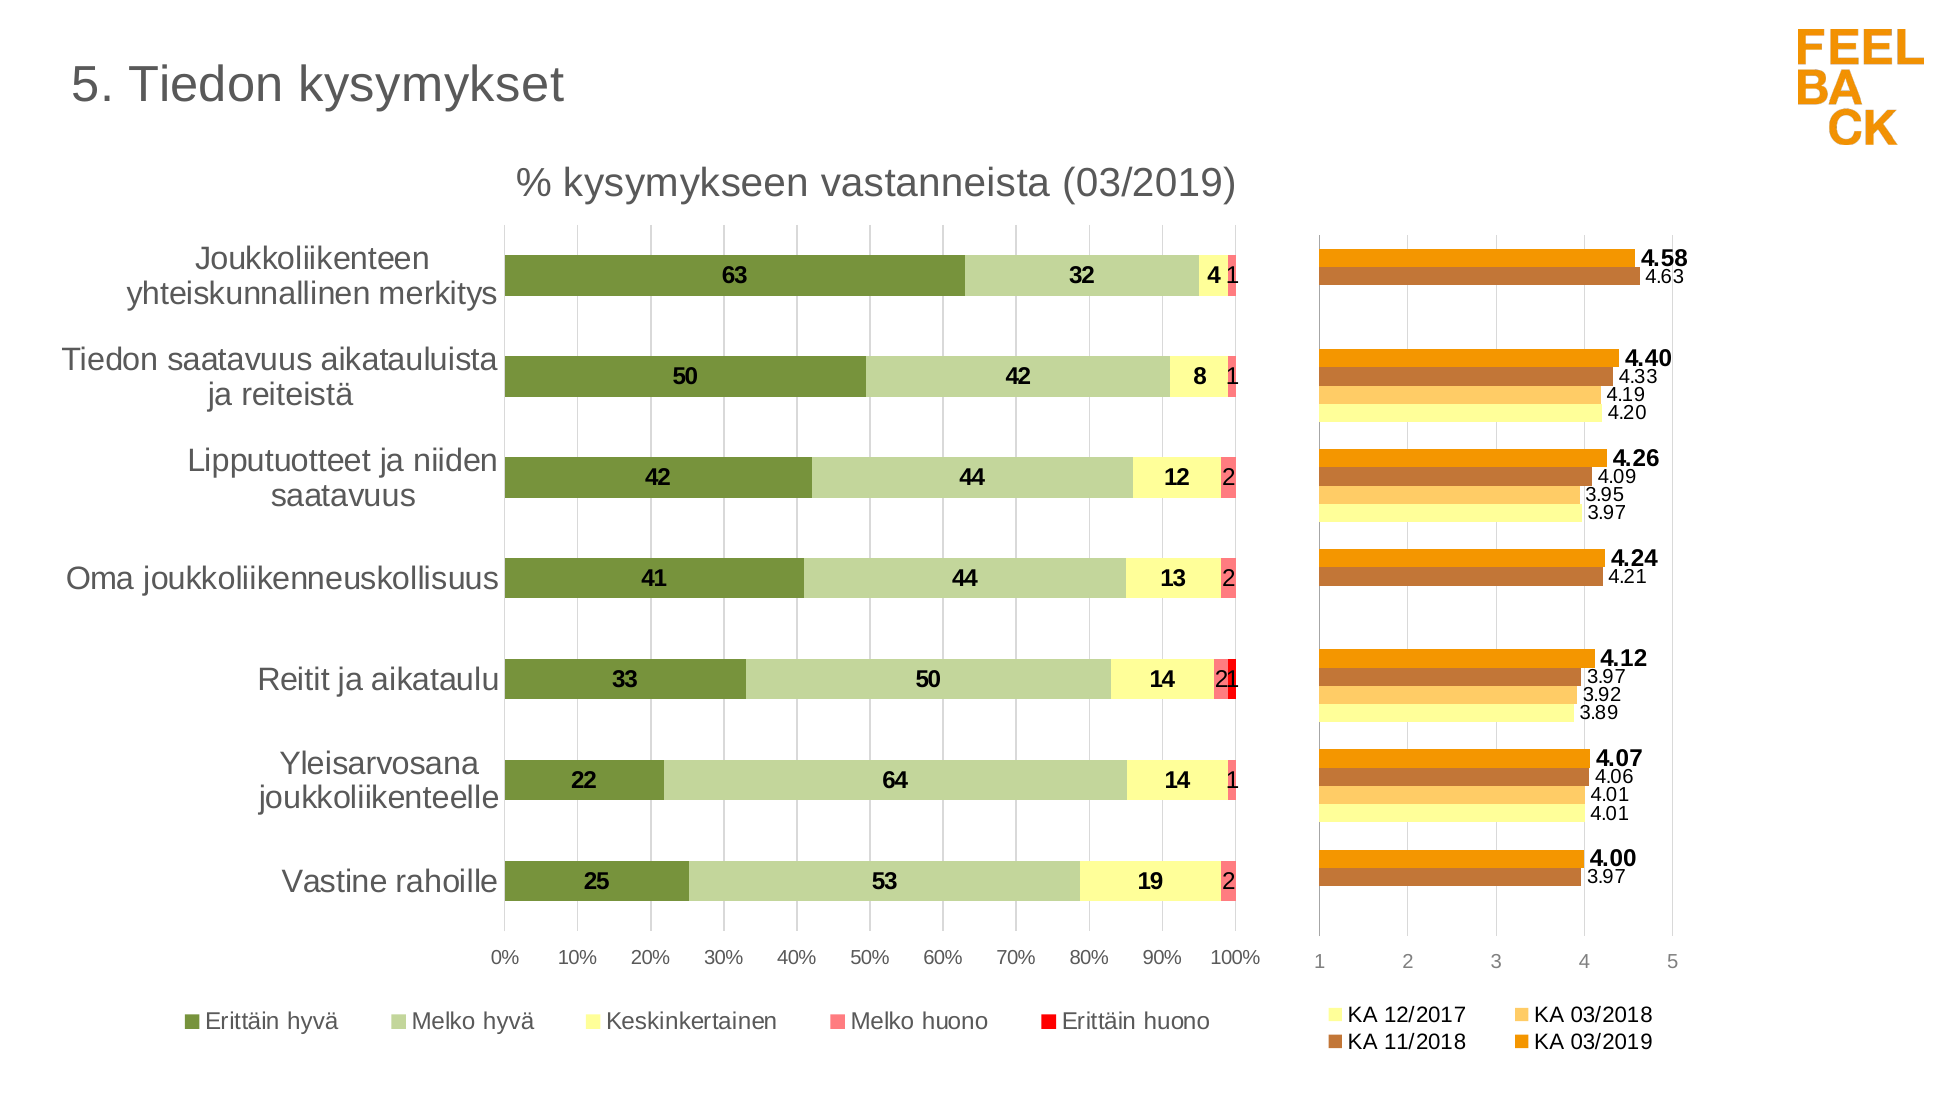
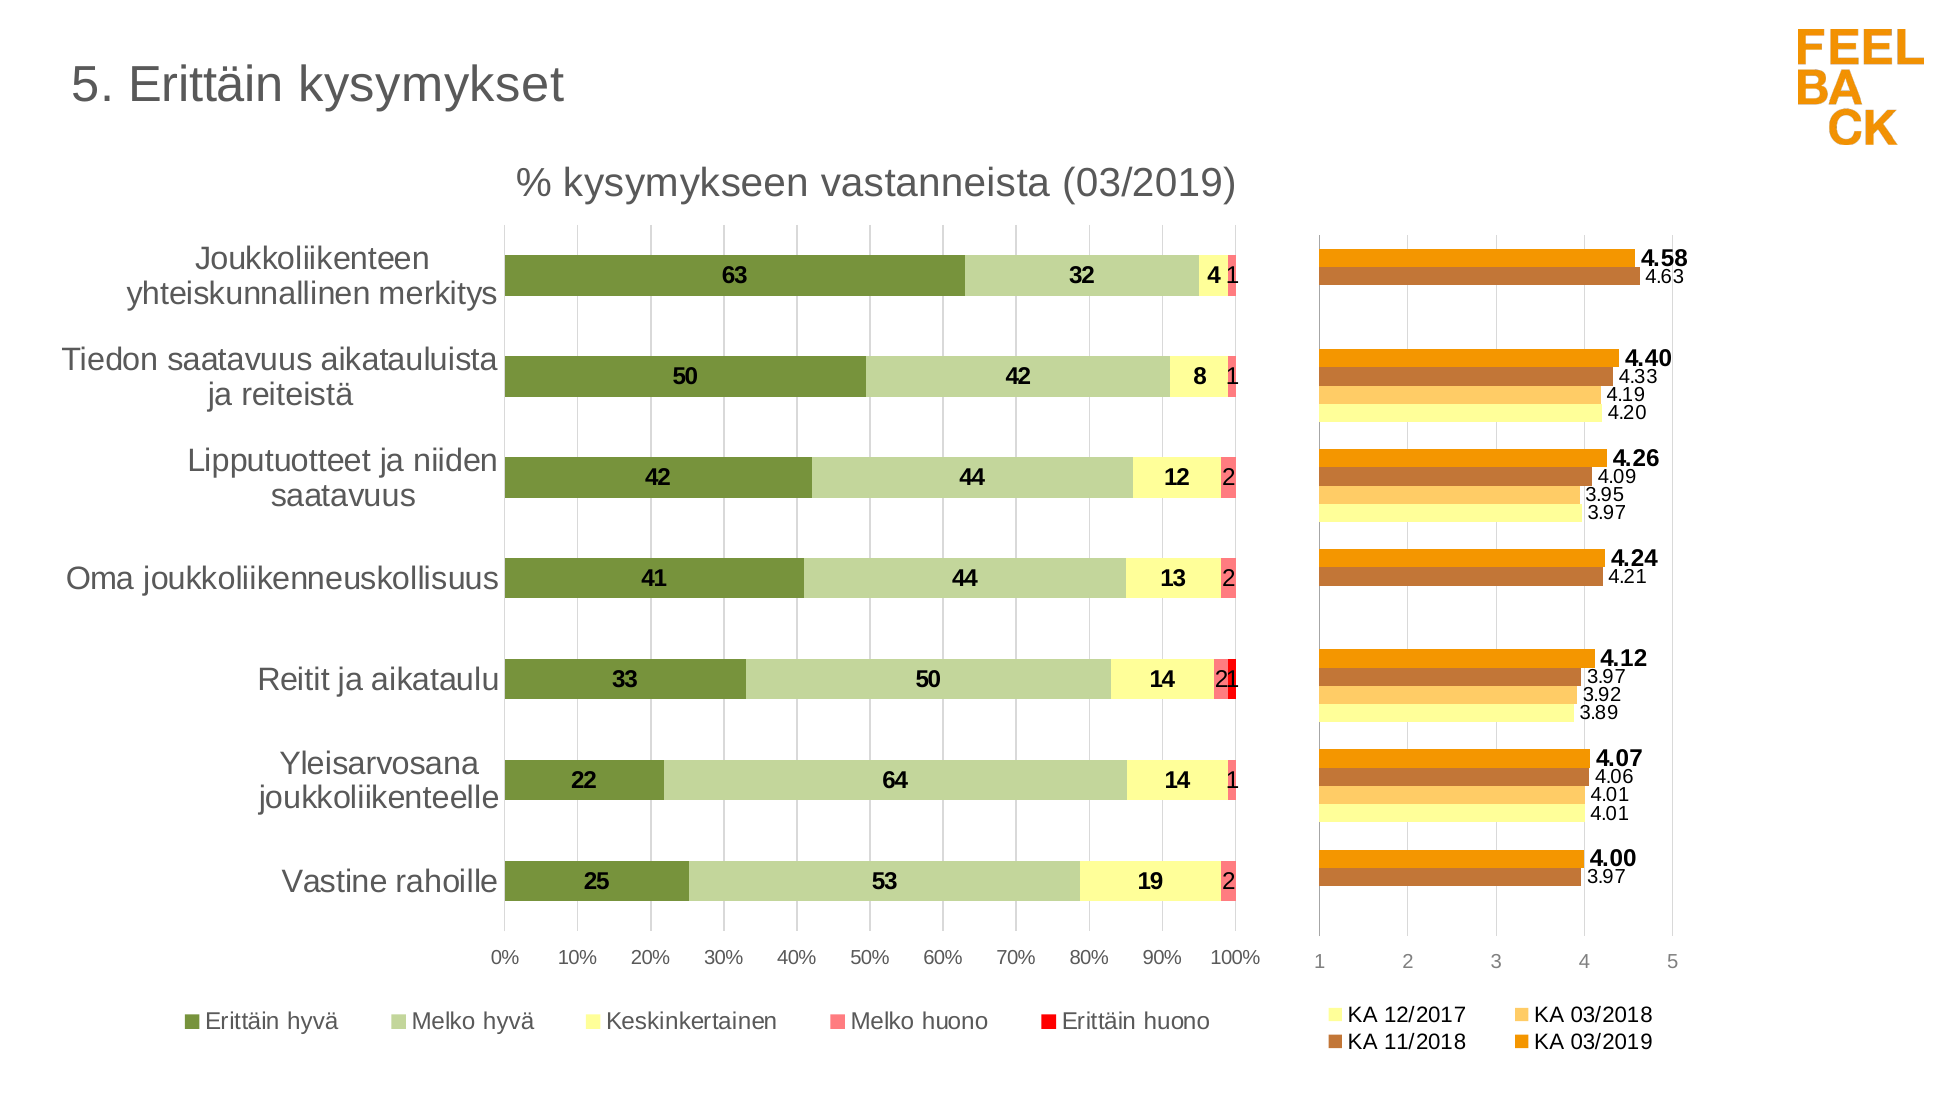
5 Tiedon: Tiedon -> Erittäin
